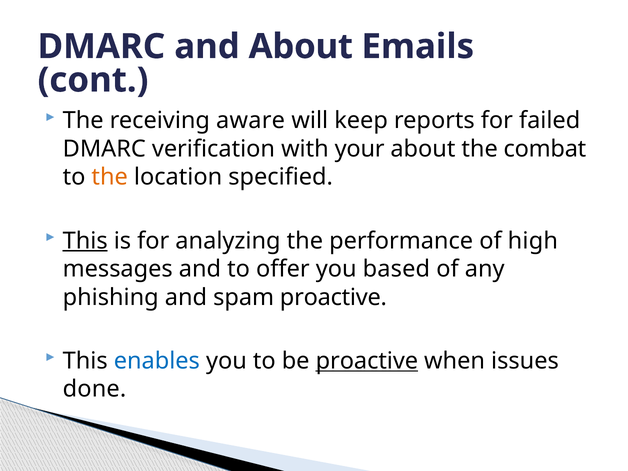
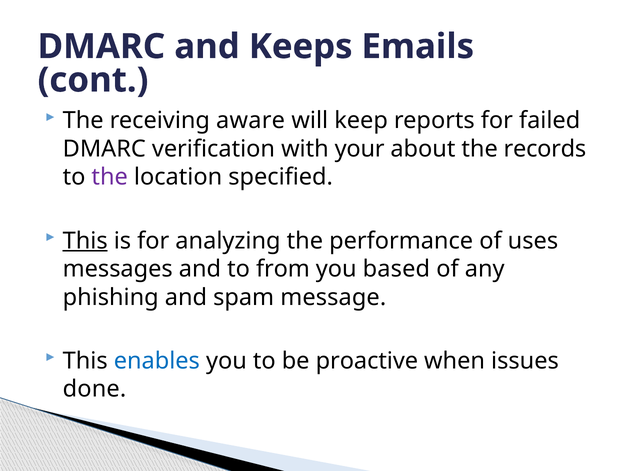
and About: About -> Keeps
combat: combat -> records
the at (110, 177) colour: orange -> purple
high: high -> uses
offer: offer -> from
spam proactive: proactive -> message
proactive at (367, 361) underline: present -> none
